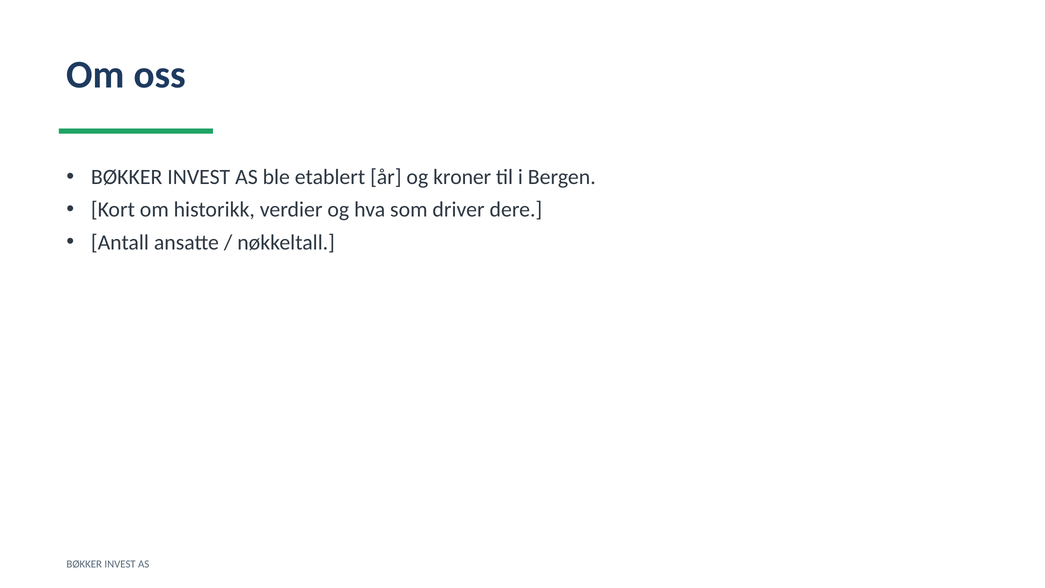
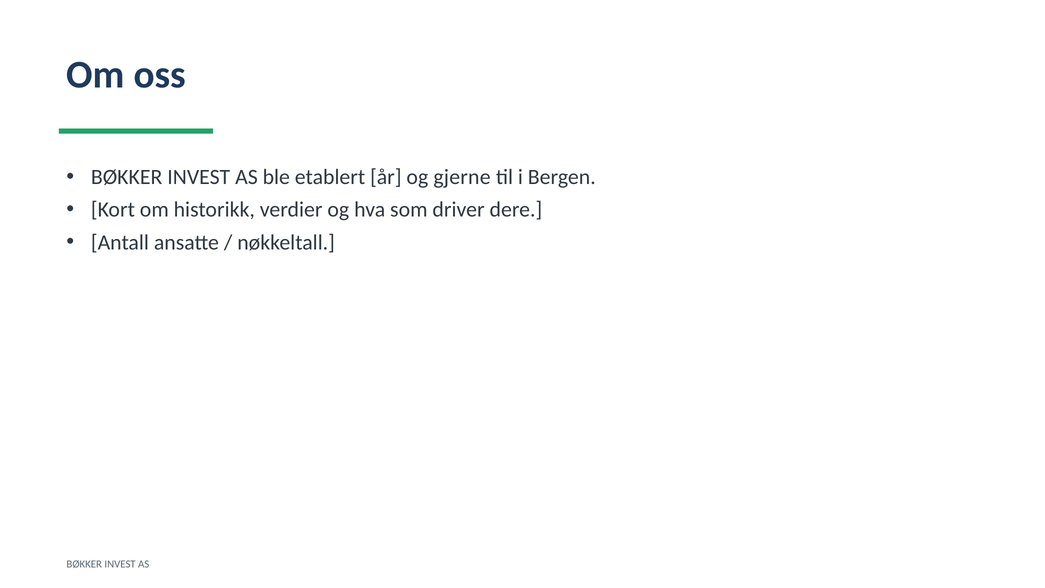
kroner: kroner -> gjerne
